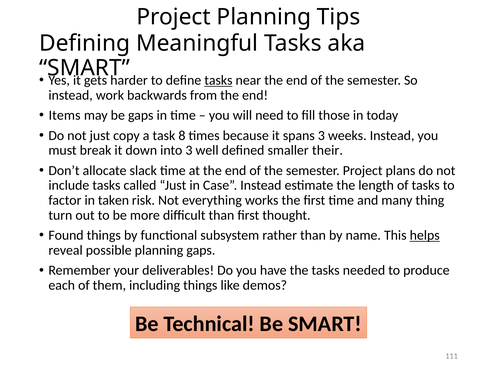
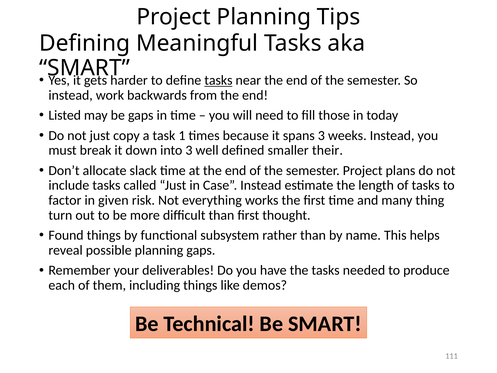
Items: Items -> Listed
8: 8 -> 1
taken: taken -> given
helps underline: present -> none
